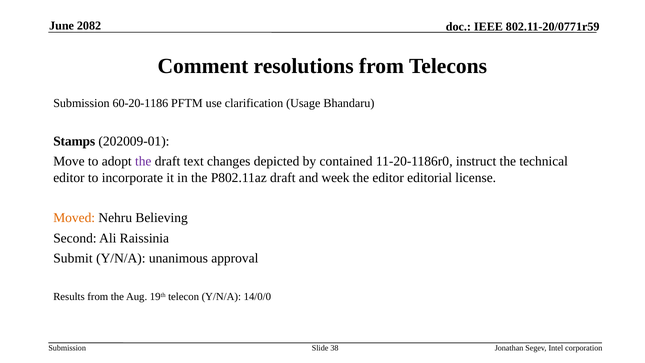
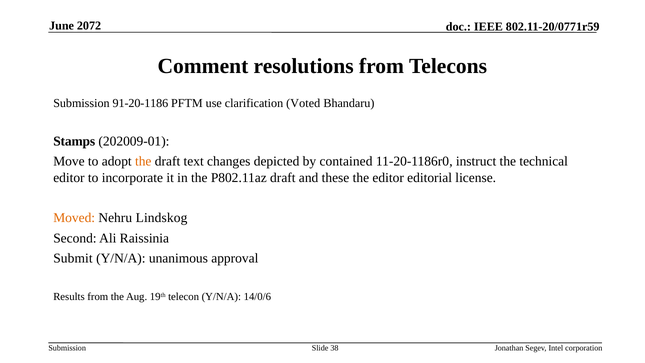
2082: 2082 -> 2072
60-20-1186: 60-20-1186 -> 91-20-1186
Usage: Usage -> Voted
the at (143, 161) colour: purple -> orange
week: week -> these
Believing: Believing -> Lindskog
14/0/0: 14/0/0 -> 14/0/6
